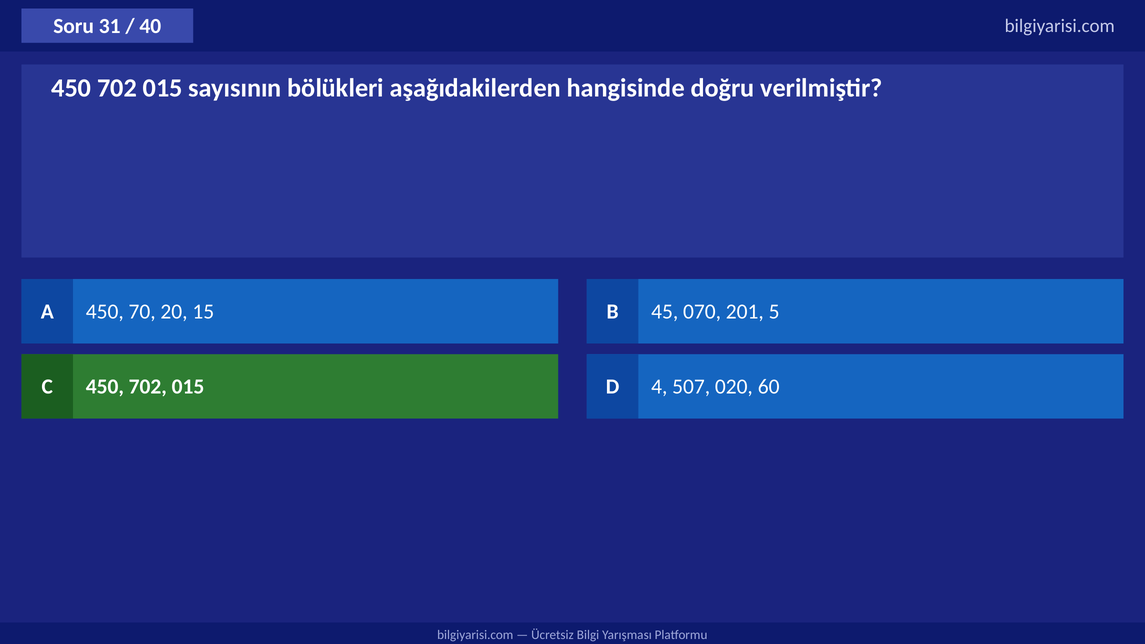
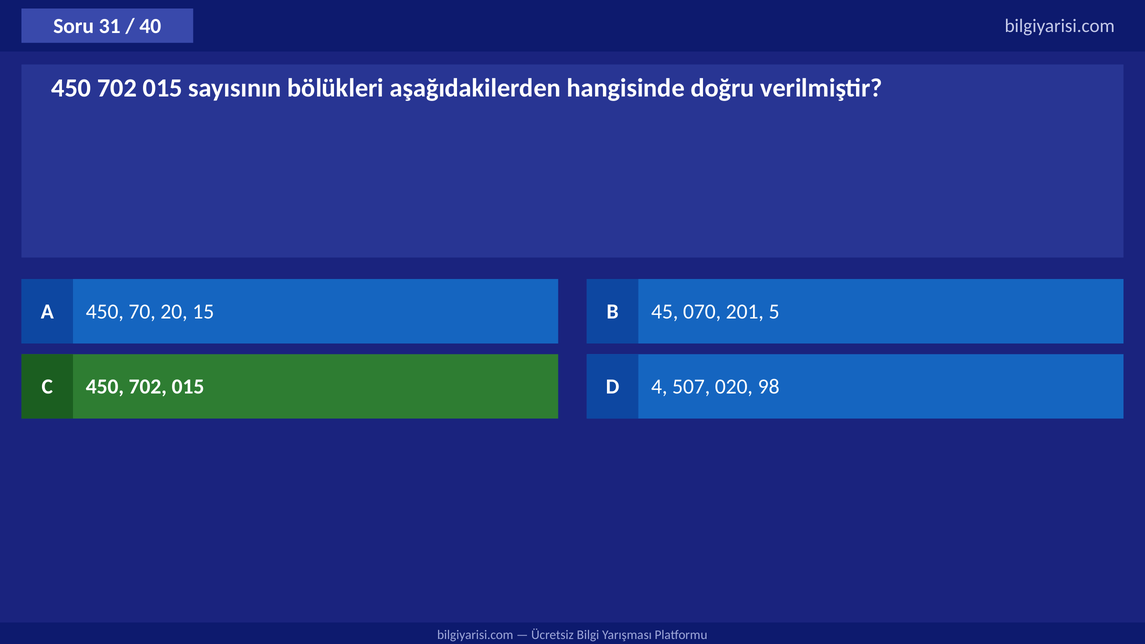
60: 60 -> 98
